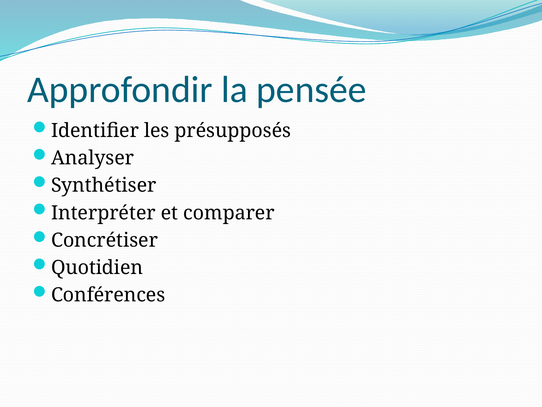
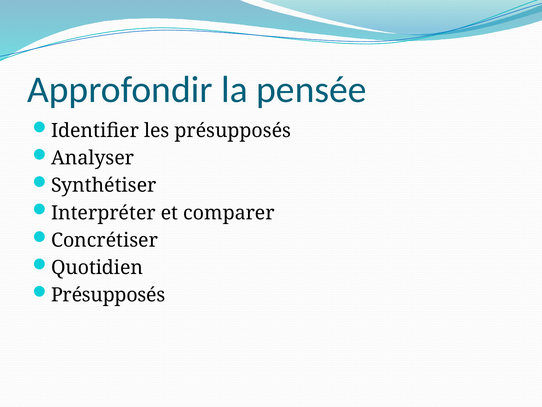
Conférences at (108, 295): Conférences -> Présupposés
